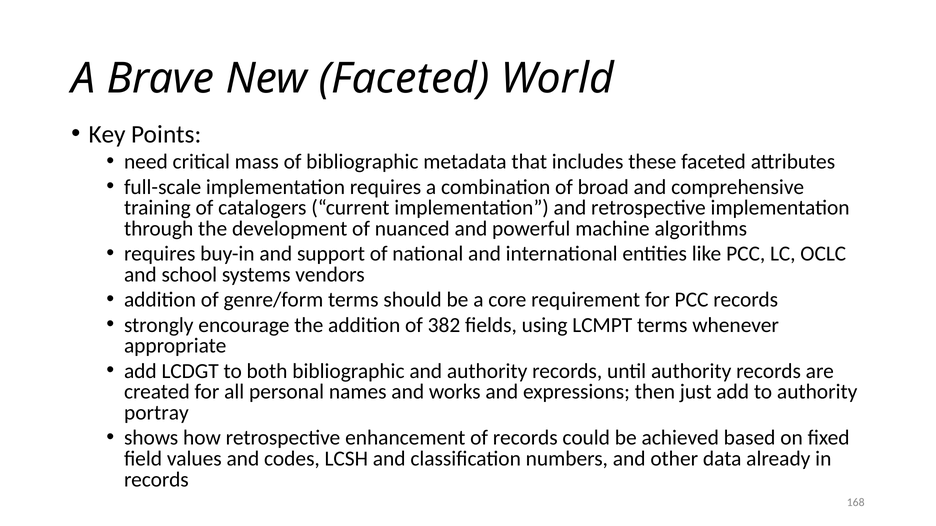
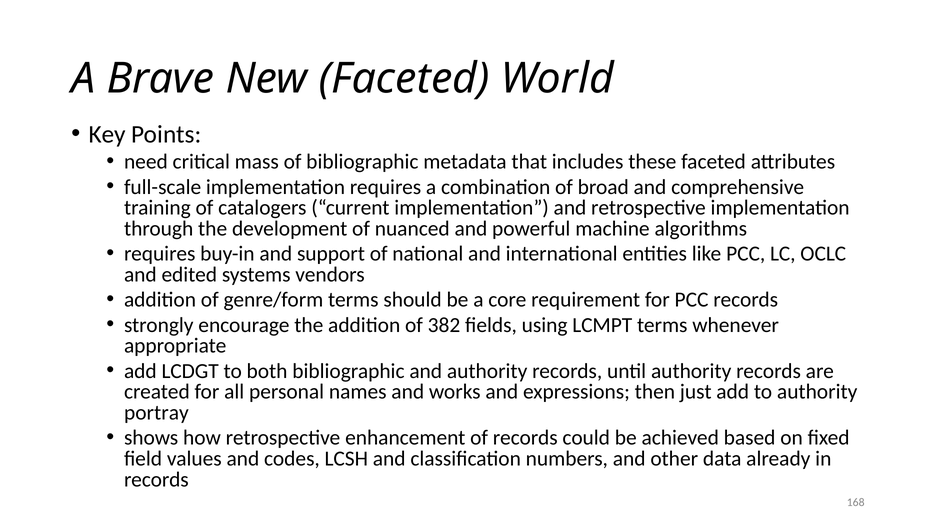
school: school -> edited
